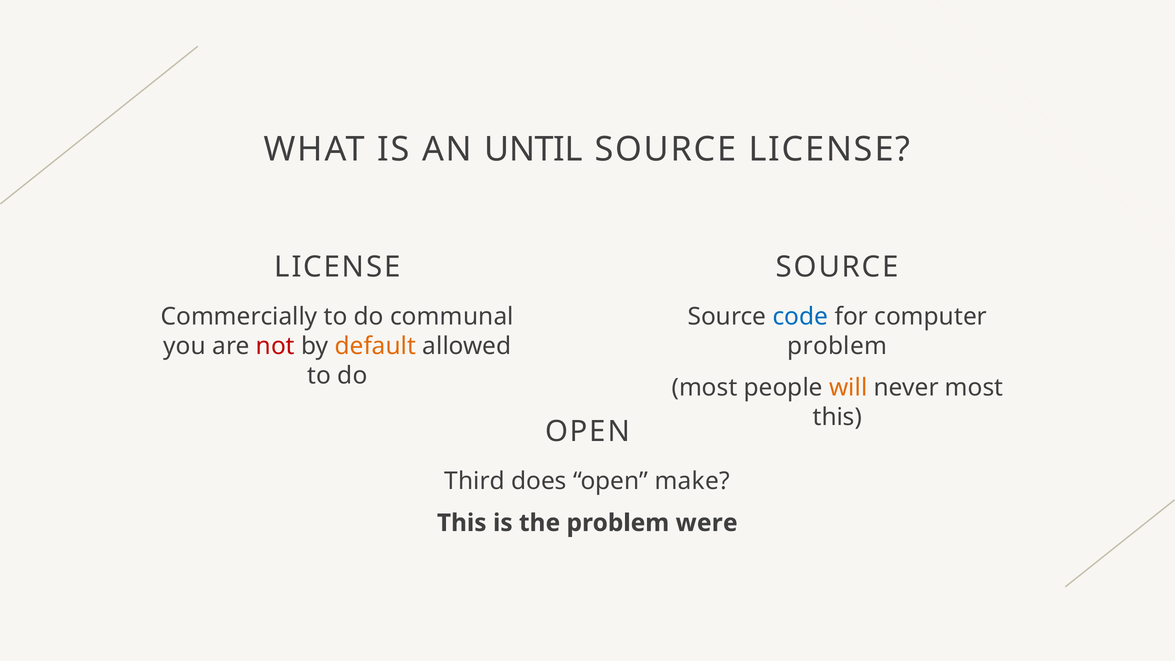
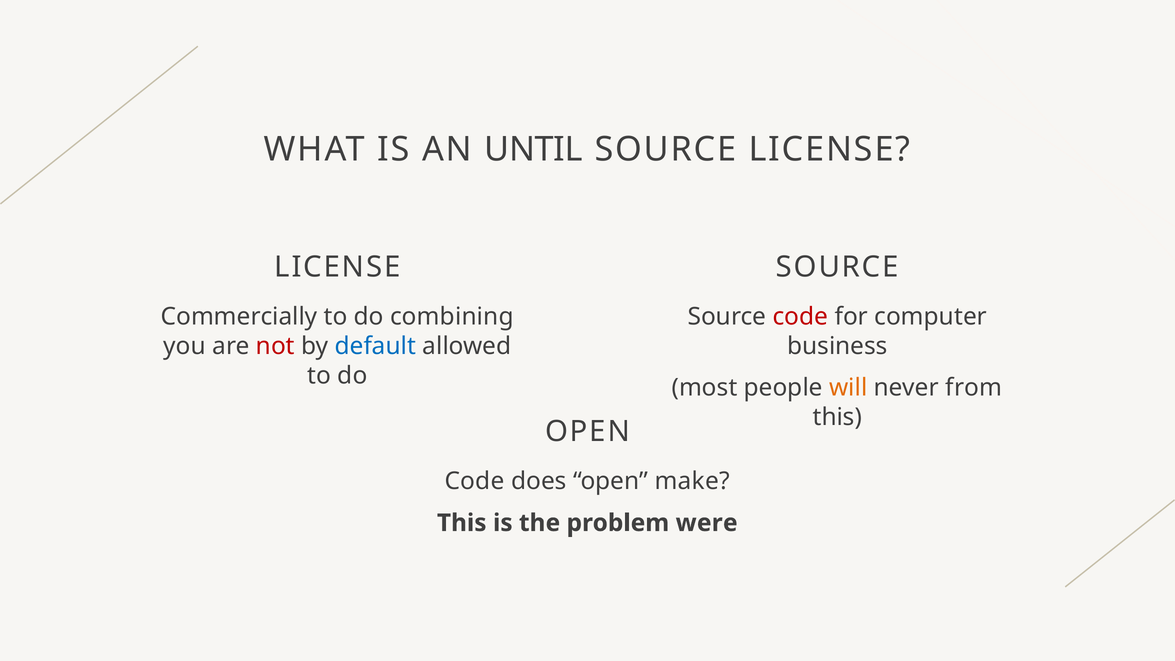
communal: communal -> combining
code at (800, 317) colour: blue -> red
default colour: orange -> blue
problem at (837, 346): problem -> business
never most: most -> from
Third at (475, 481): Third -> Code
